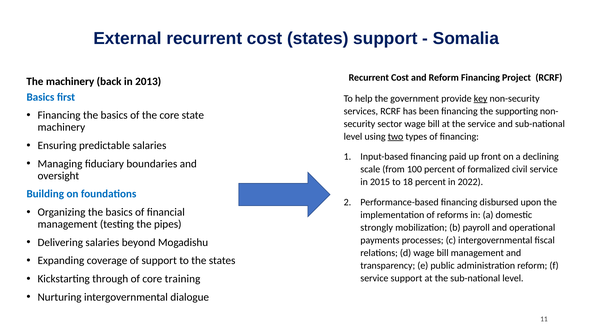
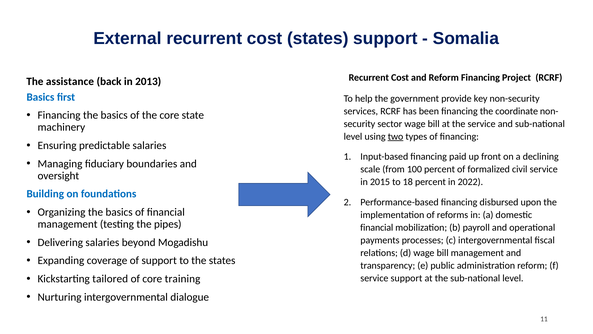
The machinery: machinery -> assistance
key underline: present -> none
supporting: supporting -> coordinate
strongly at (377, 227): strongly -> financial
through: through -> tailored
